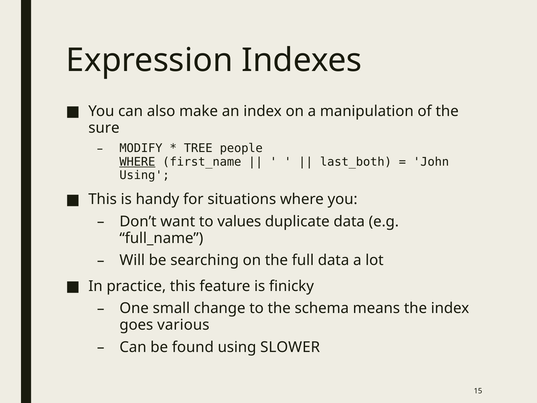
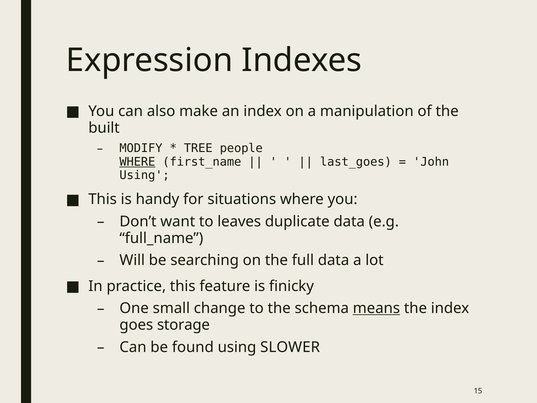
sure: sure -> built
last_both: last_both -> last_goes
values: values -> leaves
means underline: none -> present
various: various -> storage
